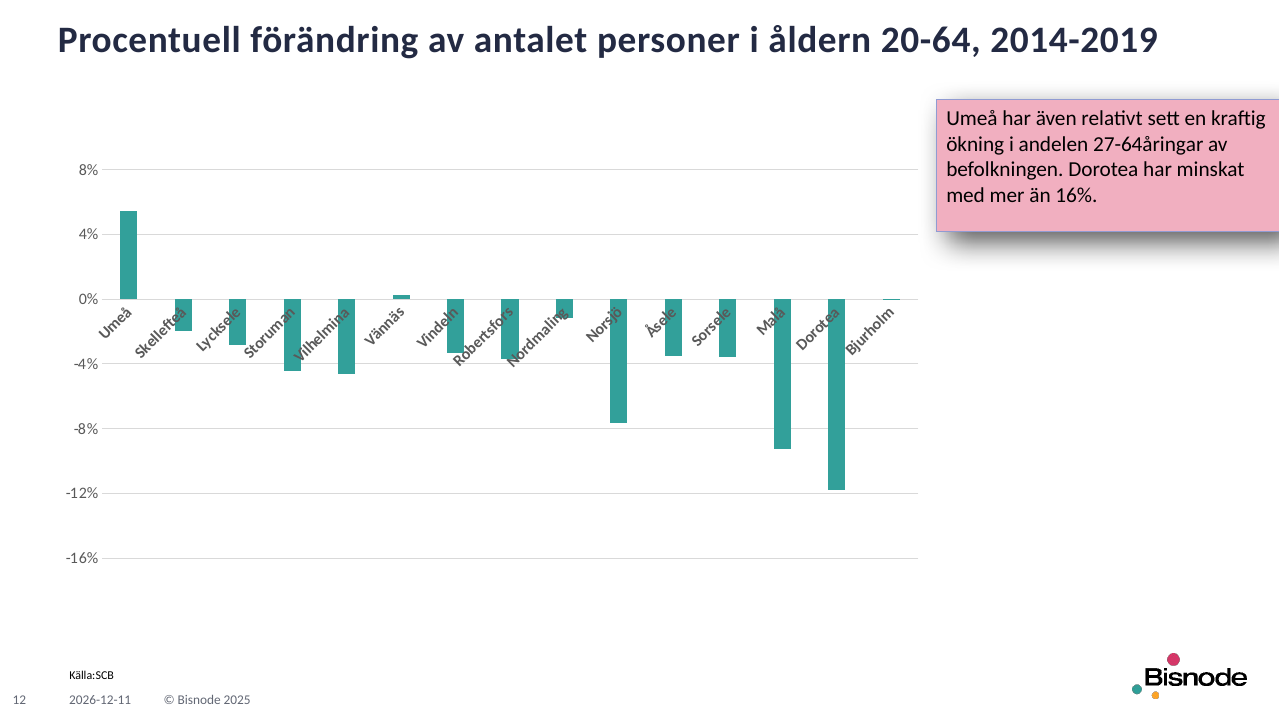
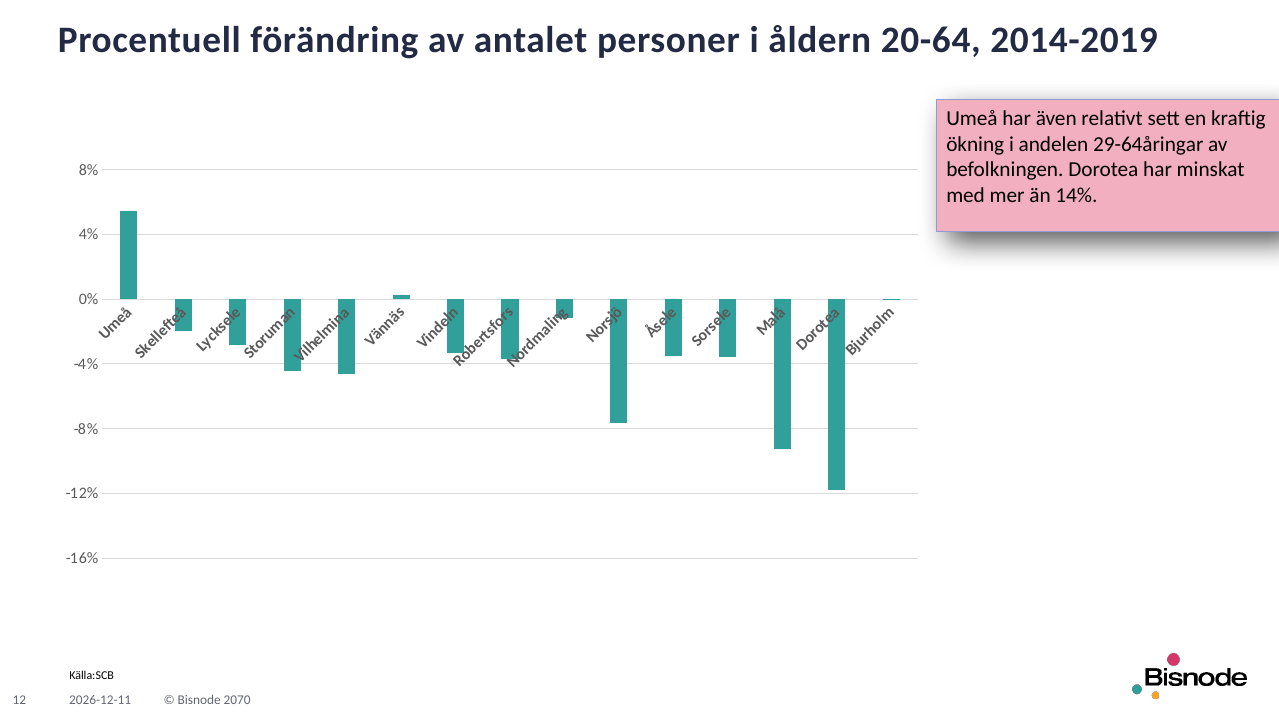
27-64åringar: 27-64åringar -> 29-64åringar
16%: 16% -> 14%
2025: 2025 -> 2070
